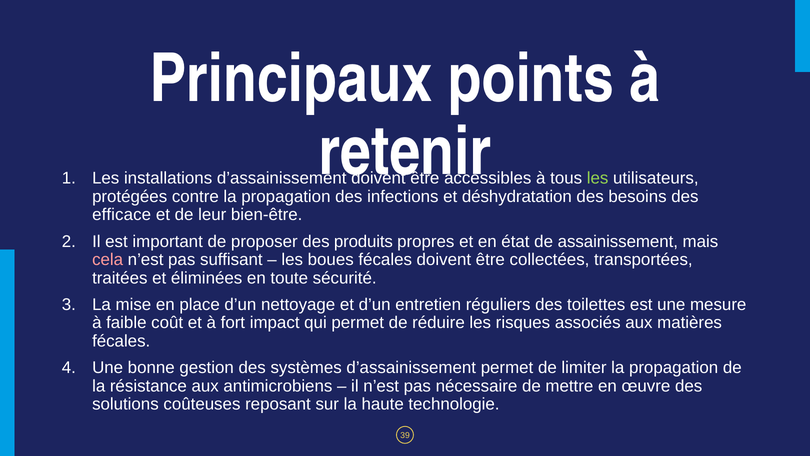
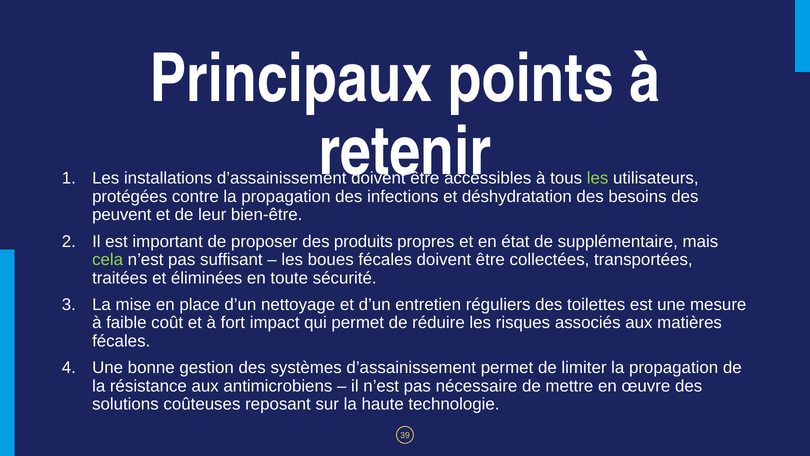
efficace: efficace -> peuvent
assainissement: assainissement -> supplémentaire
cela colour: pink -> light green
